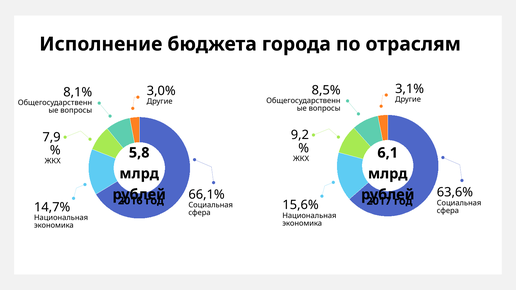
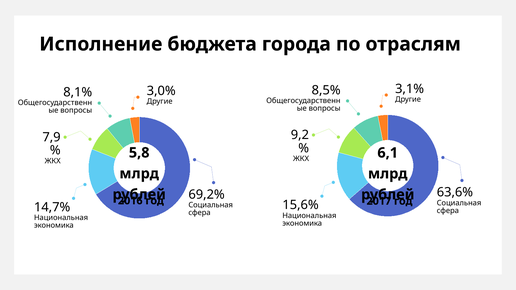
66,1%: 66,1% -> 69,2%
